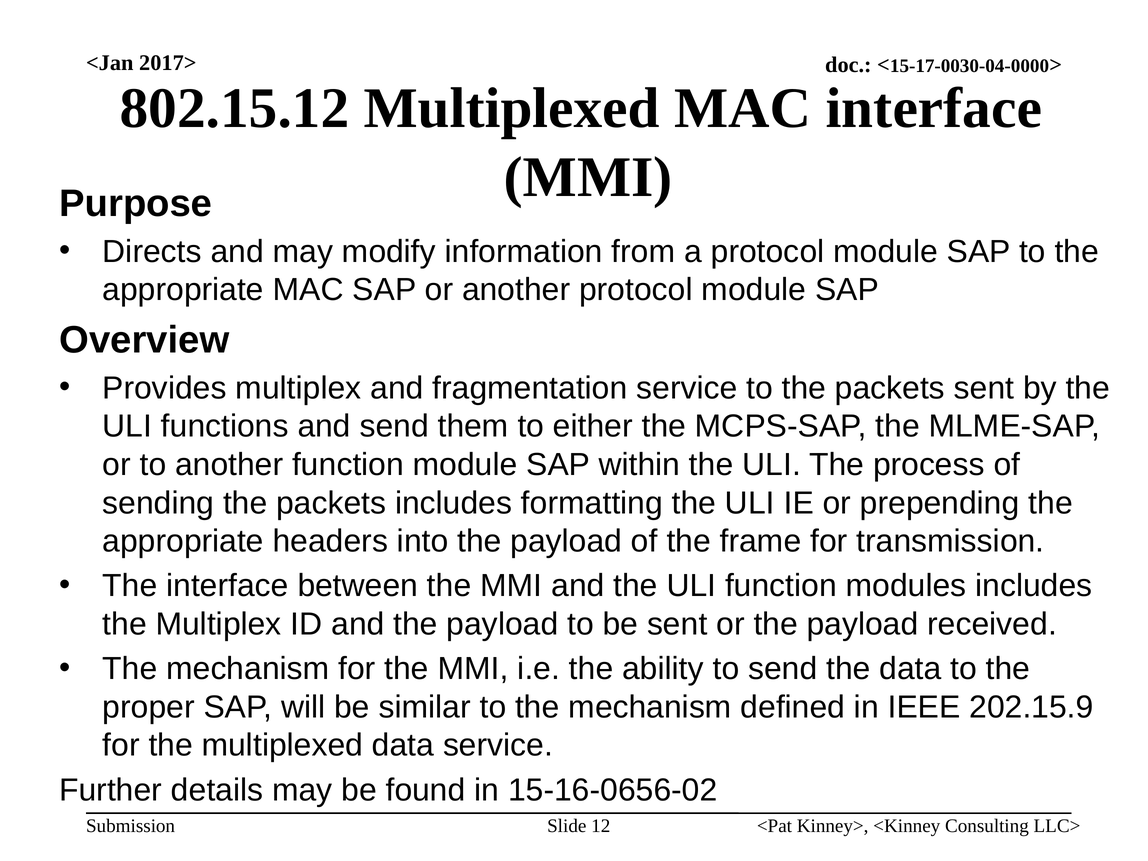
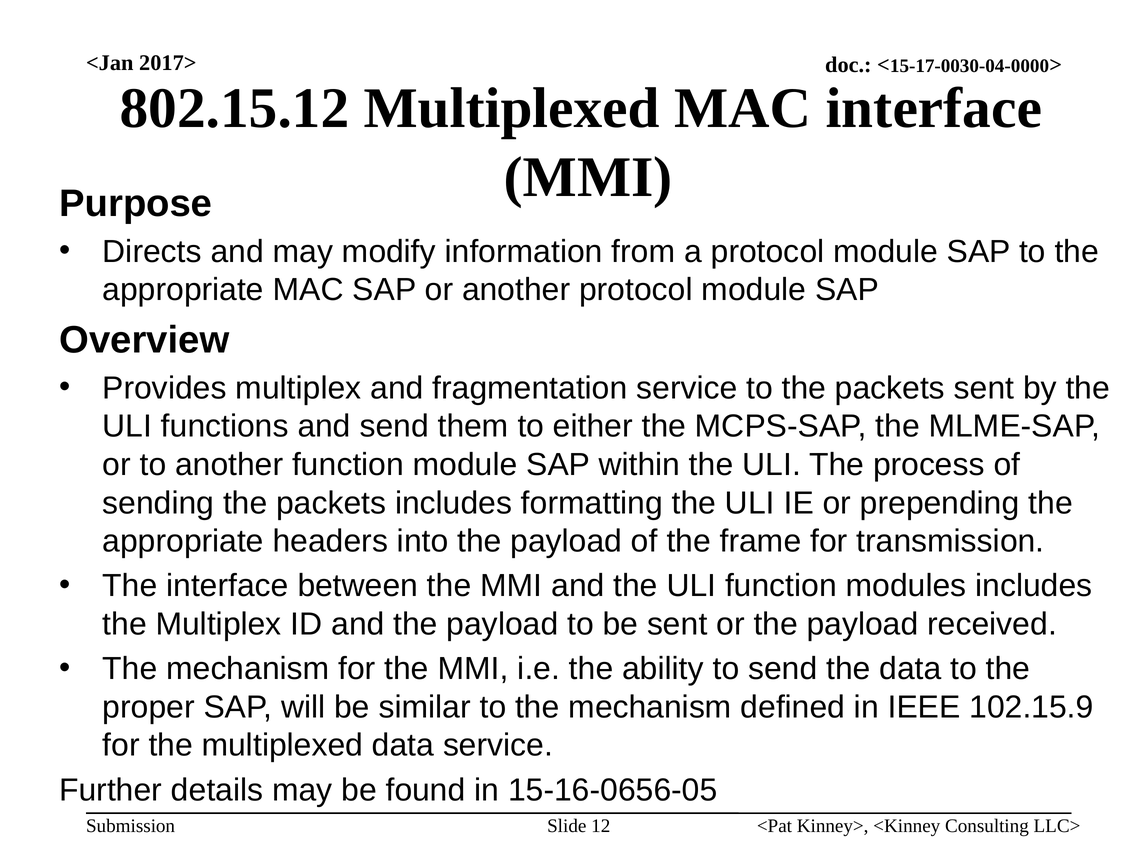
202.15.9: 202.15.9 -> 102.15.9
15-16-0656-02: 15-16-0656-02 -> 15-16-0656-05
